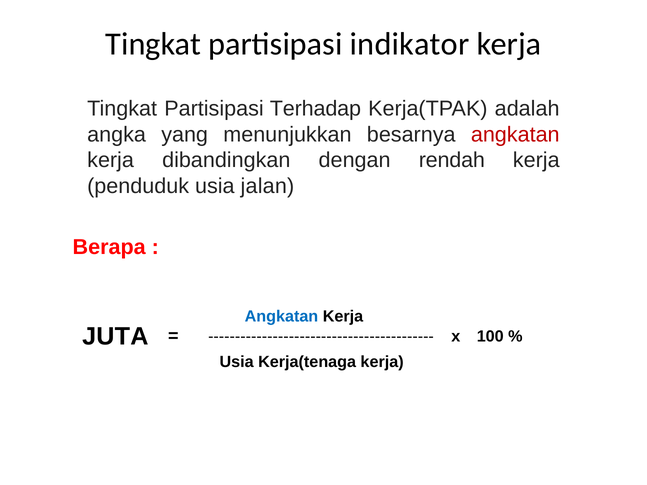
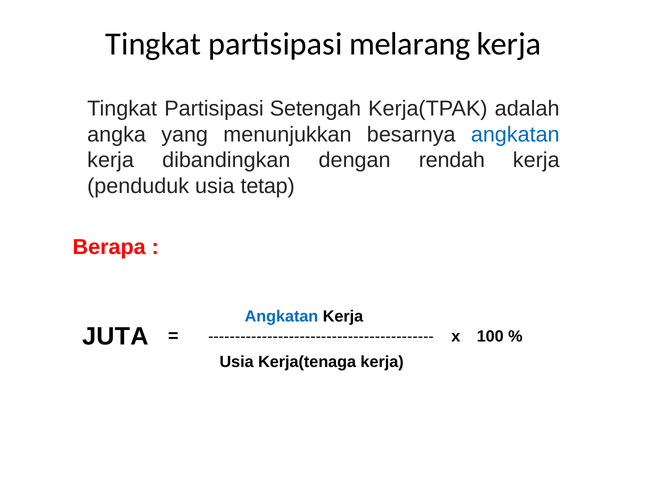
indikator: indikator -> melarang
Terhadap: Terhadap -> Setengah
angkatan at (515, 135) colour: red -> blue
jalan: jalan -> tetap
